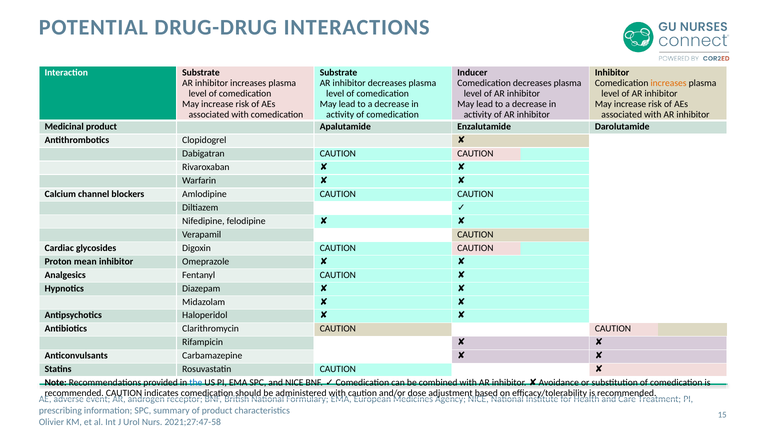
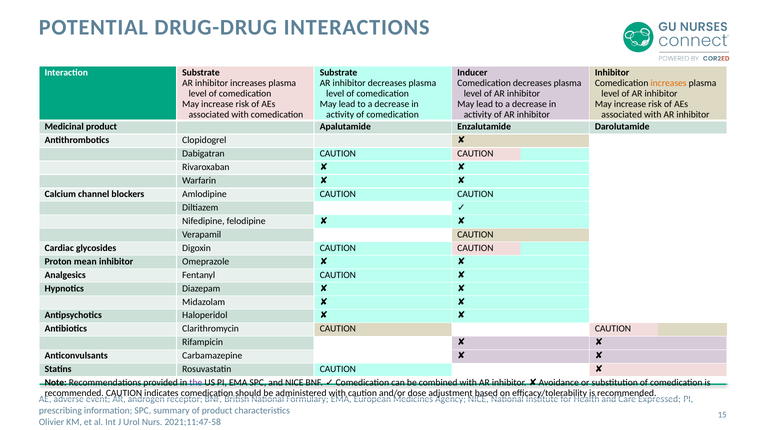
the colour: blue -> purple
Treatment: Treatment -> Expressed
2021;27:47-58: 2021;27:47-58 -> 2021;11:47-58
